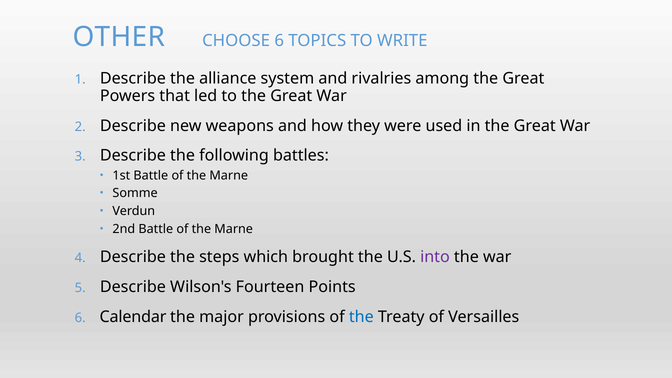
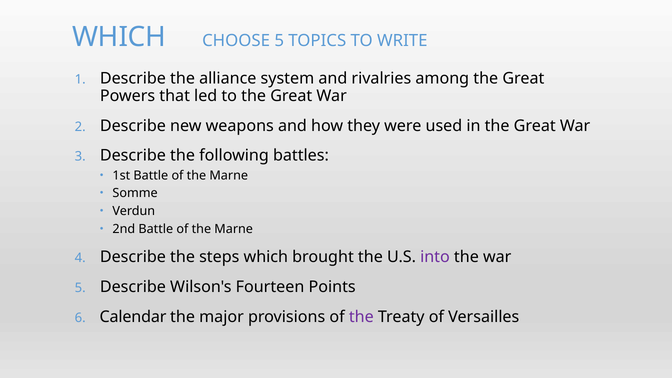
OTHER at (119, 37): OTHER -> WHICH
CHOOSE 6: 6 -> 5
the at (361, 317) colour: blue -> purple
